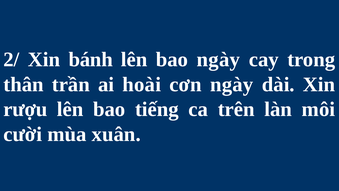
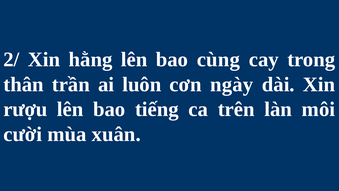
bánh: bánh -> hằng
bao ngày: ngày -> cùng
hoài: hoài -> luôn
